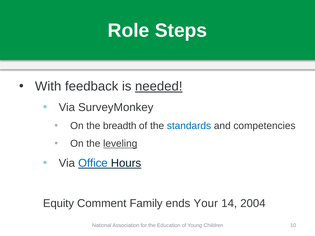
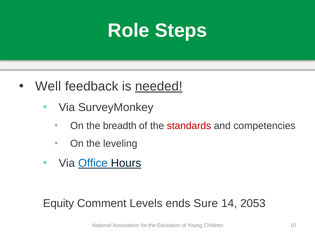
With: With -> Well
standards colour: blue -> red
leveling underline: present -> none
Family: Family -> Levels
Your: Your -> Sure
2004: 2004 -> 2053
